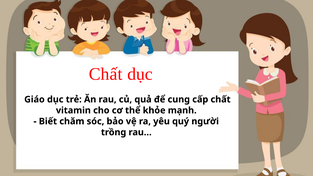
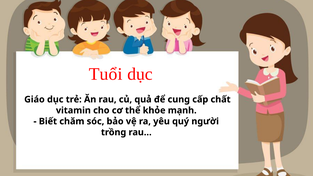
Chất at (106, 74): Chất -> Tuổi
